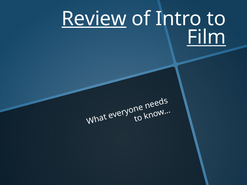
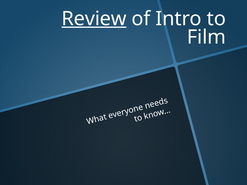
Film underline: present -> none
